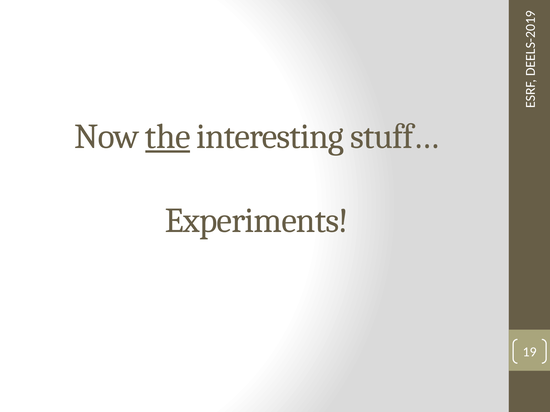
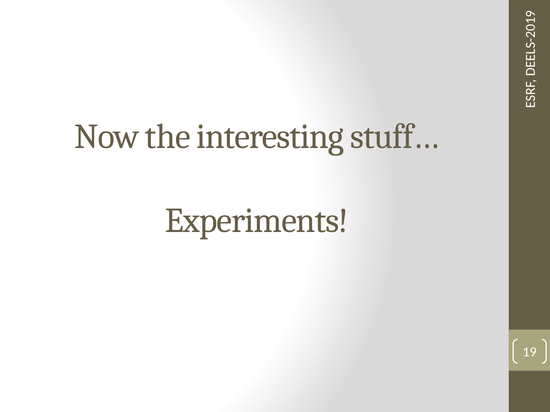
the underline: present -> none
